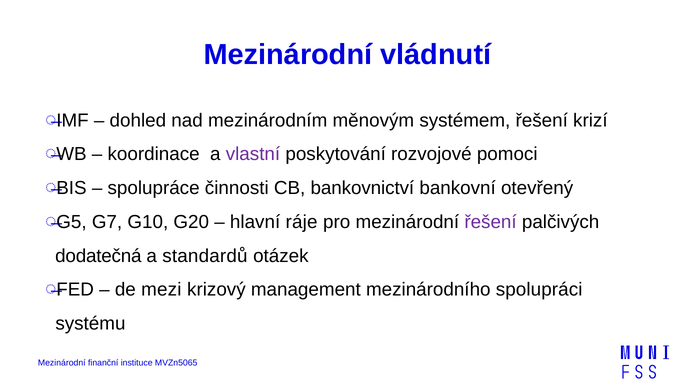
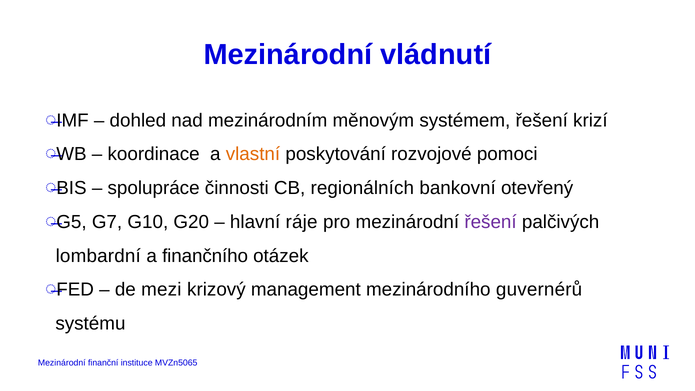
vlastní colour: purple -> orange
bankovnictví: bankovnictví -> regionálních
dodatečná: dodatečná -> lombardní
standardů: standardů -> finančního
spolupráci: spolupráci -> guvernérů
